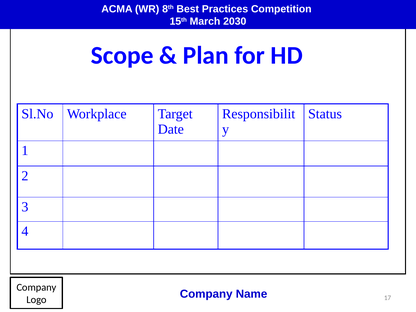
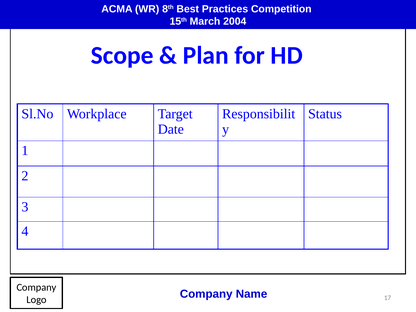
2030: 2030 -> 2004
